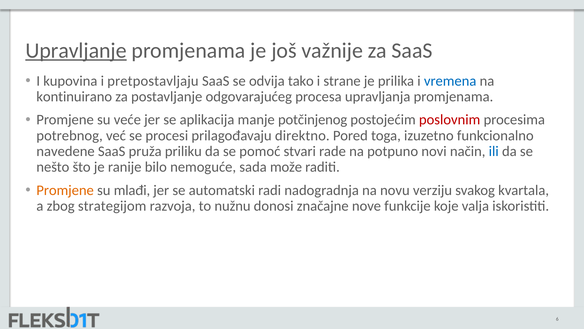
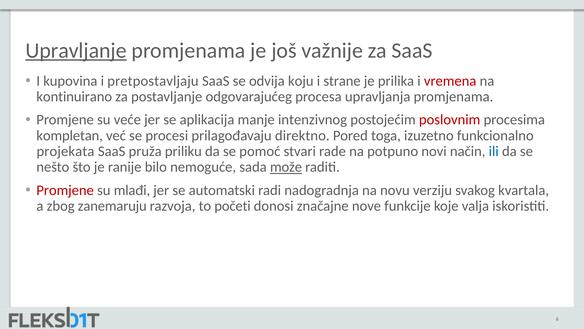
tako: tako -> koju
vremena colour: blue -> red
potčinjenog: potčinjenog -> intenzivnog
potrebnog: potrebnog -> kompletan
navedene: navedene -> projekata
može underline: none -> present
Promjene at (65, 190) colour: orange -> red
strategijom: strategijom -> zanemaruju
nužnu: nužnu -> početi
